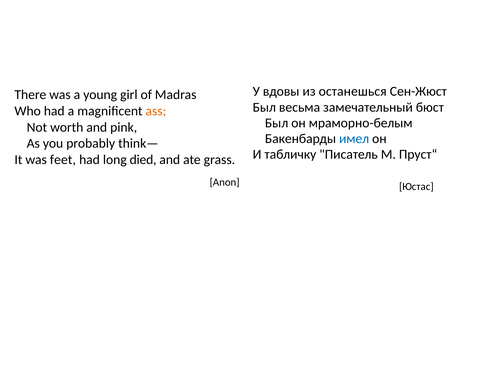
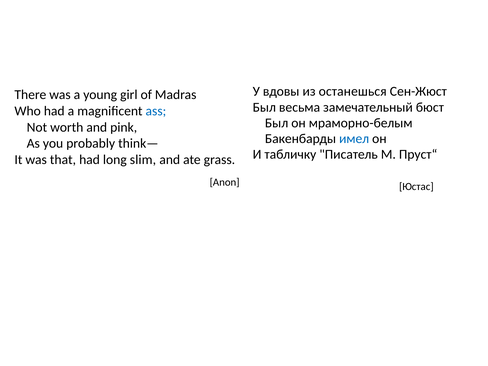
ass colour: orange -> blue
feet: feet -> that
died: died -> slim
